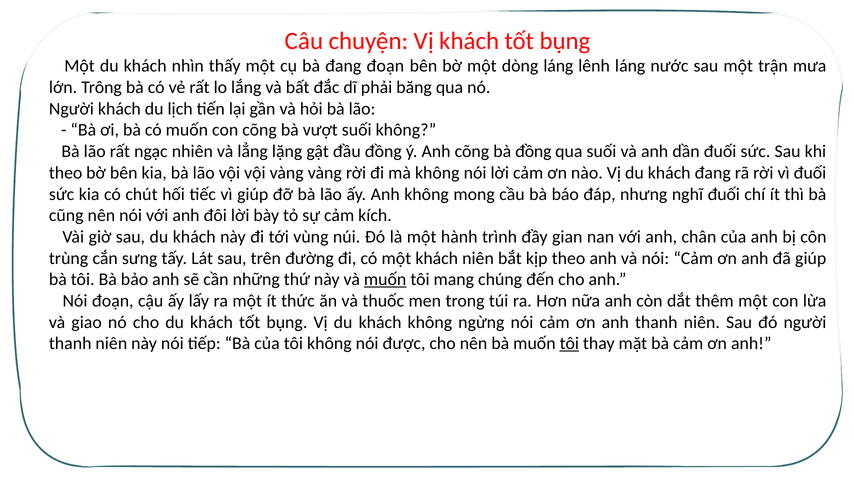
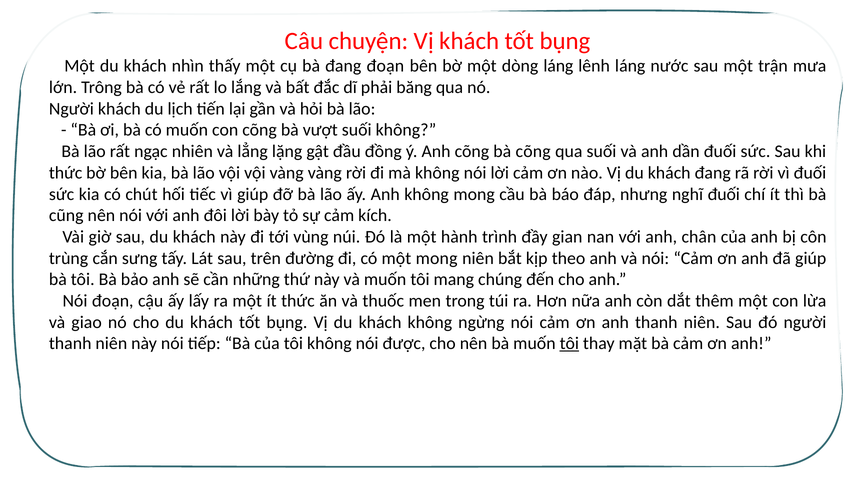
bà đồng: đồng -> cõng
theo at (66, 173): theo -> thức
một khách: khách -> mong
muốn at (385, 280) underline: present -> none
